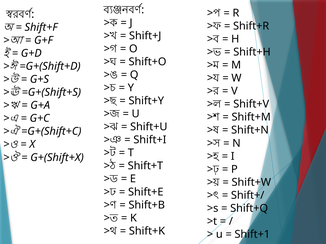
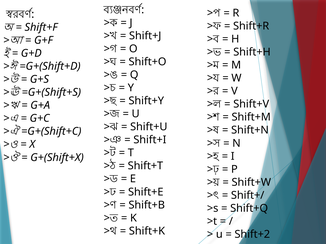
Shift+1: Shift+1 -> Shift+2
